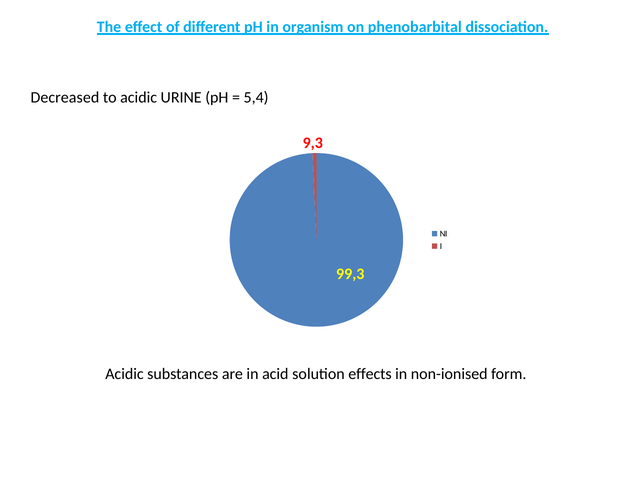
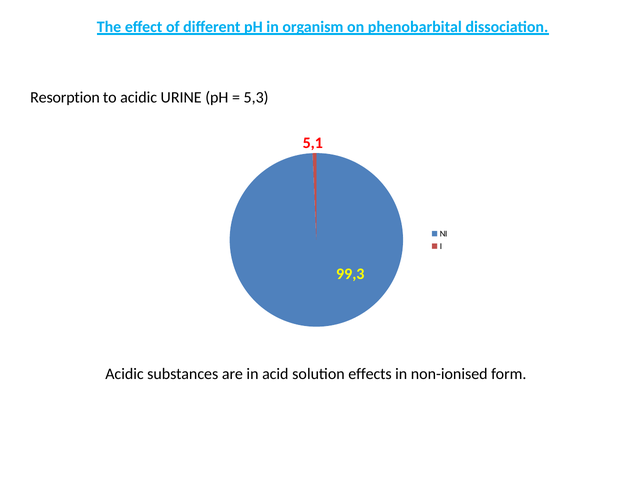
Decreased: Decreased -> Resorption
5,4: 5,4 -> 5,3
9,3: 9,3 -> 5,1
